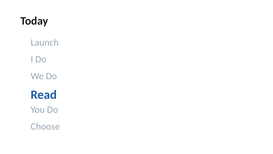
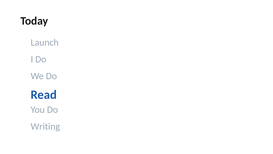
Choose: Choose -> Writing
